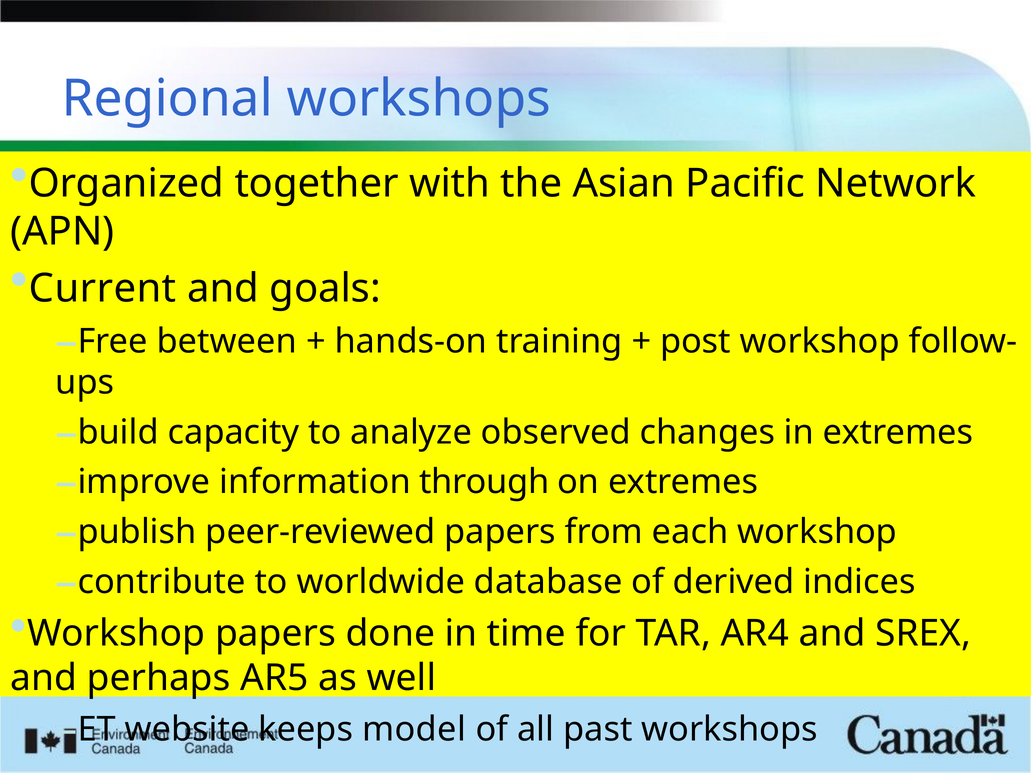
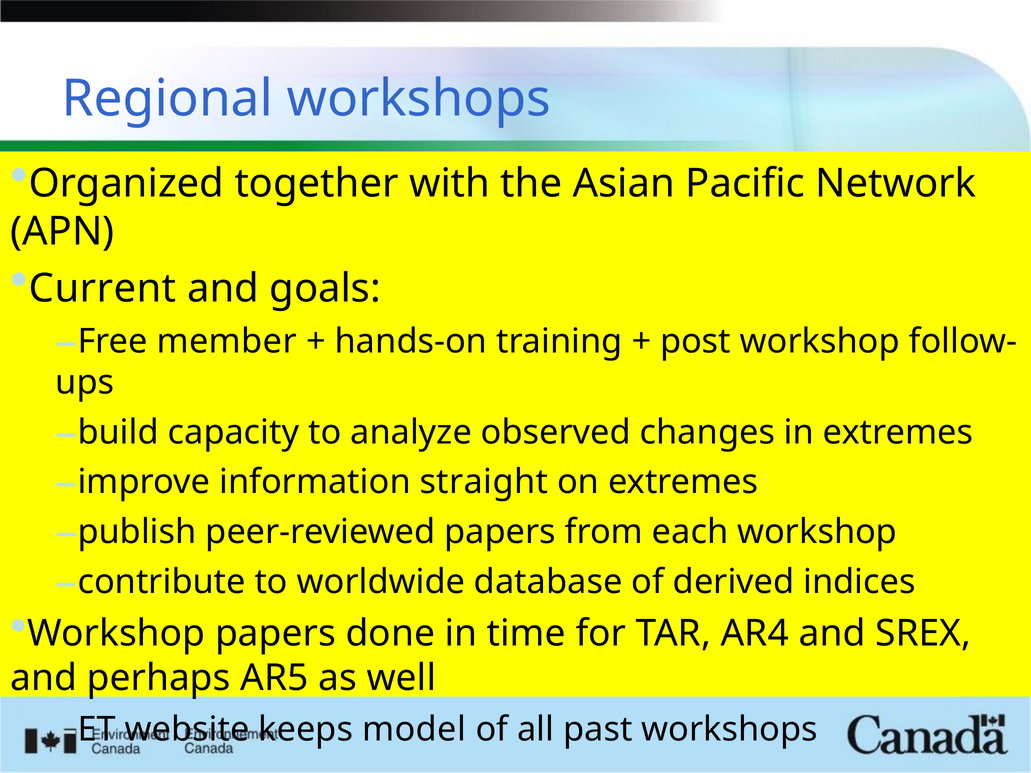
between: between -> member
through: through -> straight
